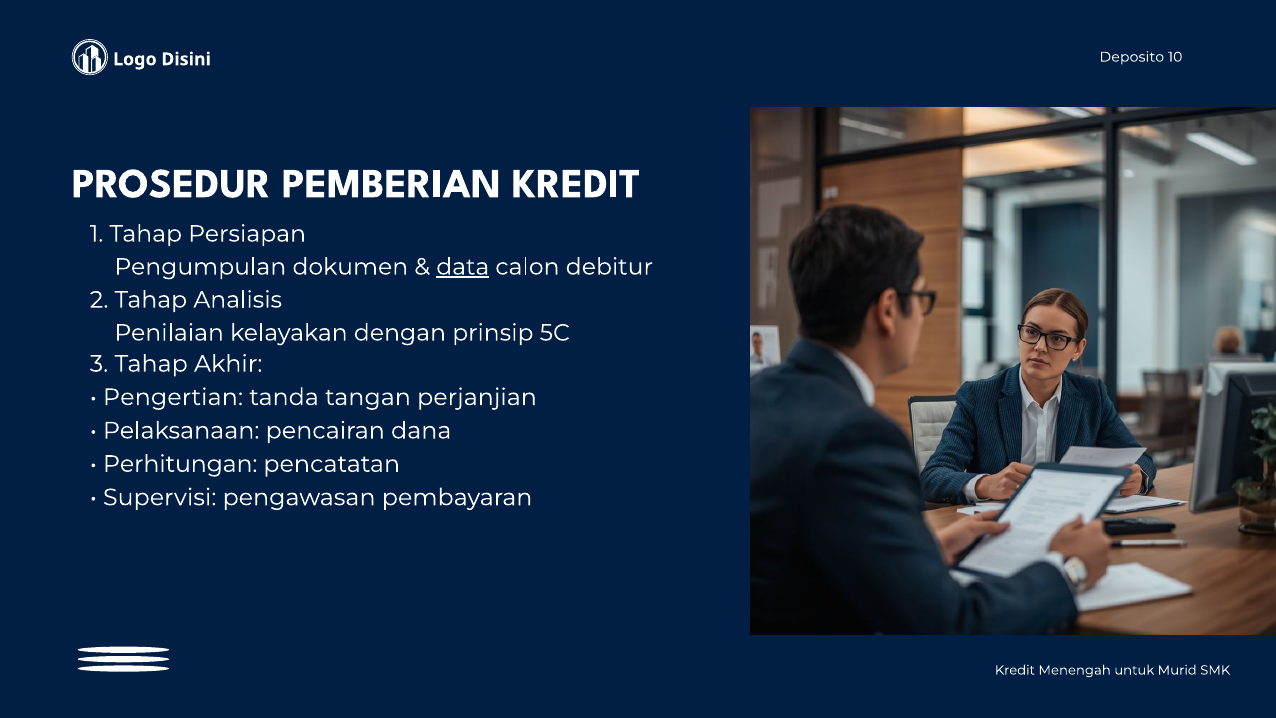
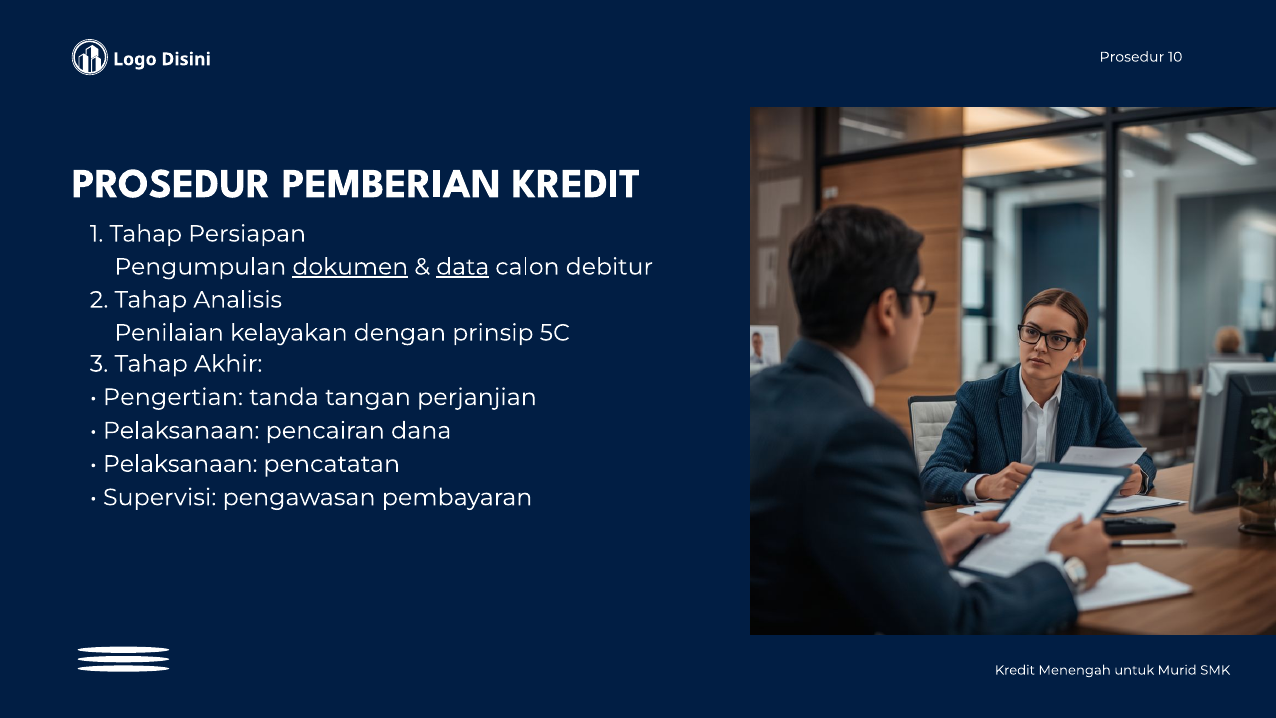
Disini Deposito: Deposito -> Prosedur
dokumen underline: none -> present
Perhitungan at (180, 464): Perhitungan -> Pelaksanaan
